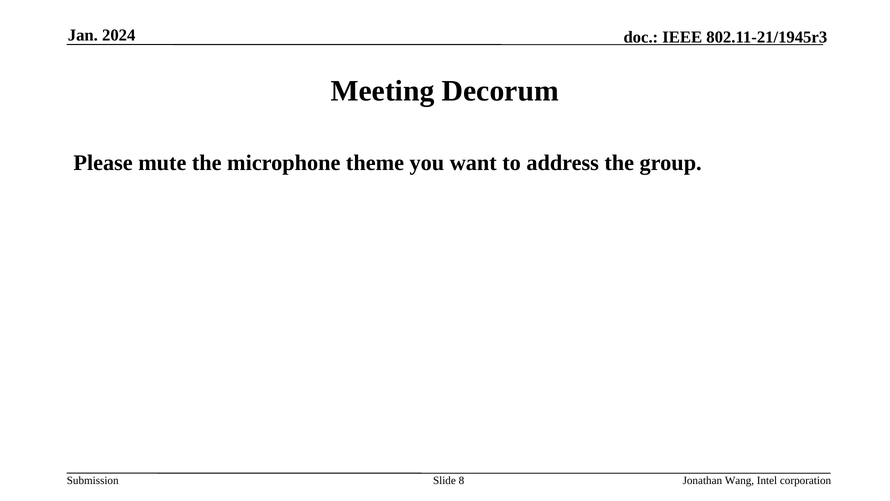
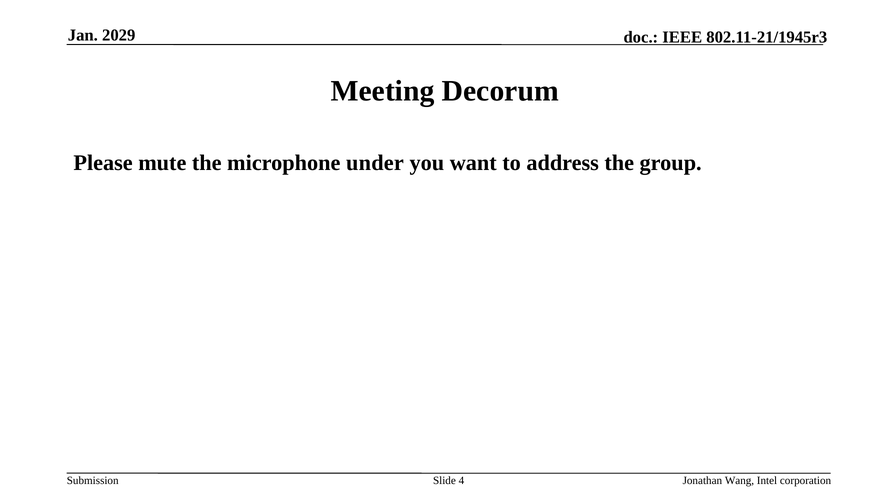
2024: 2024 -> 2029
theme: theme -> under
8: 8 -> 4
